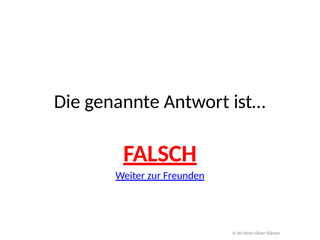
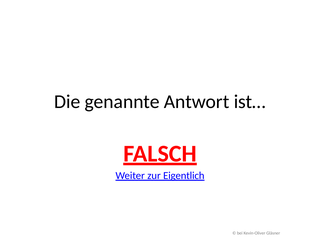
Freunden: Freunden -> Eigentlich
